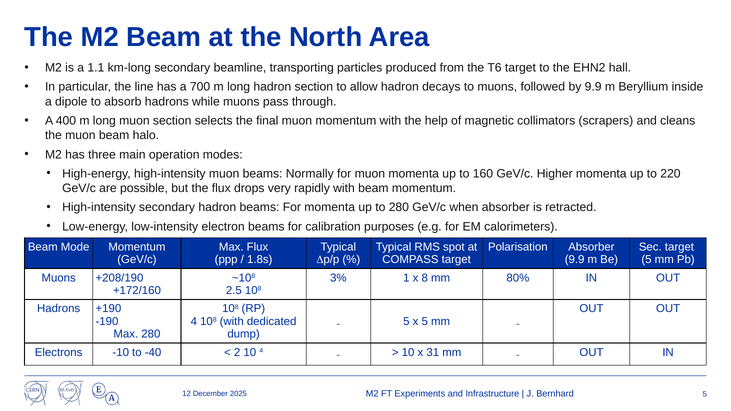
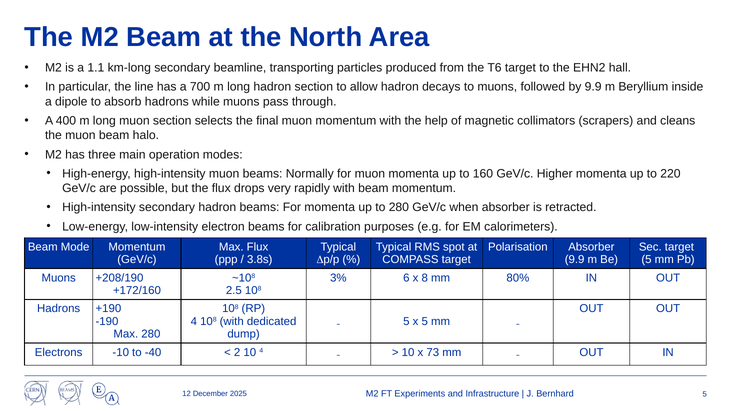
1.8s: 1.8s -> 3.8s
1: 1 -> 6
31: 31 -> 73
